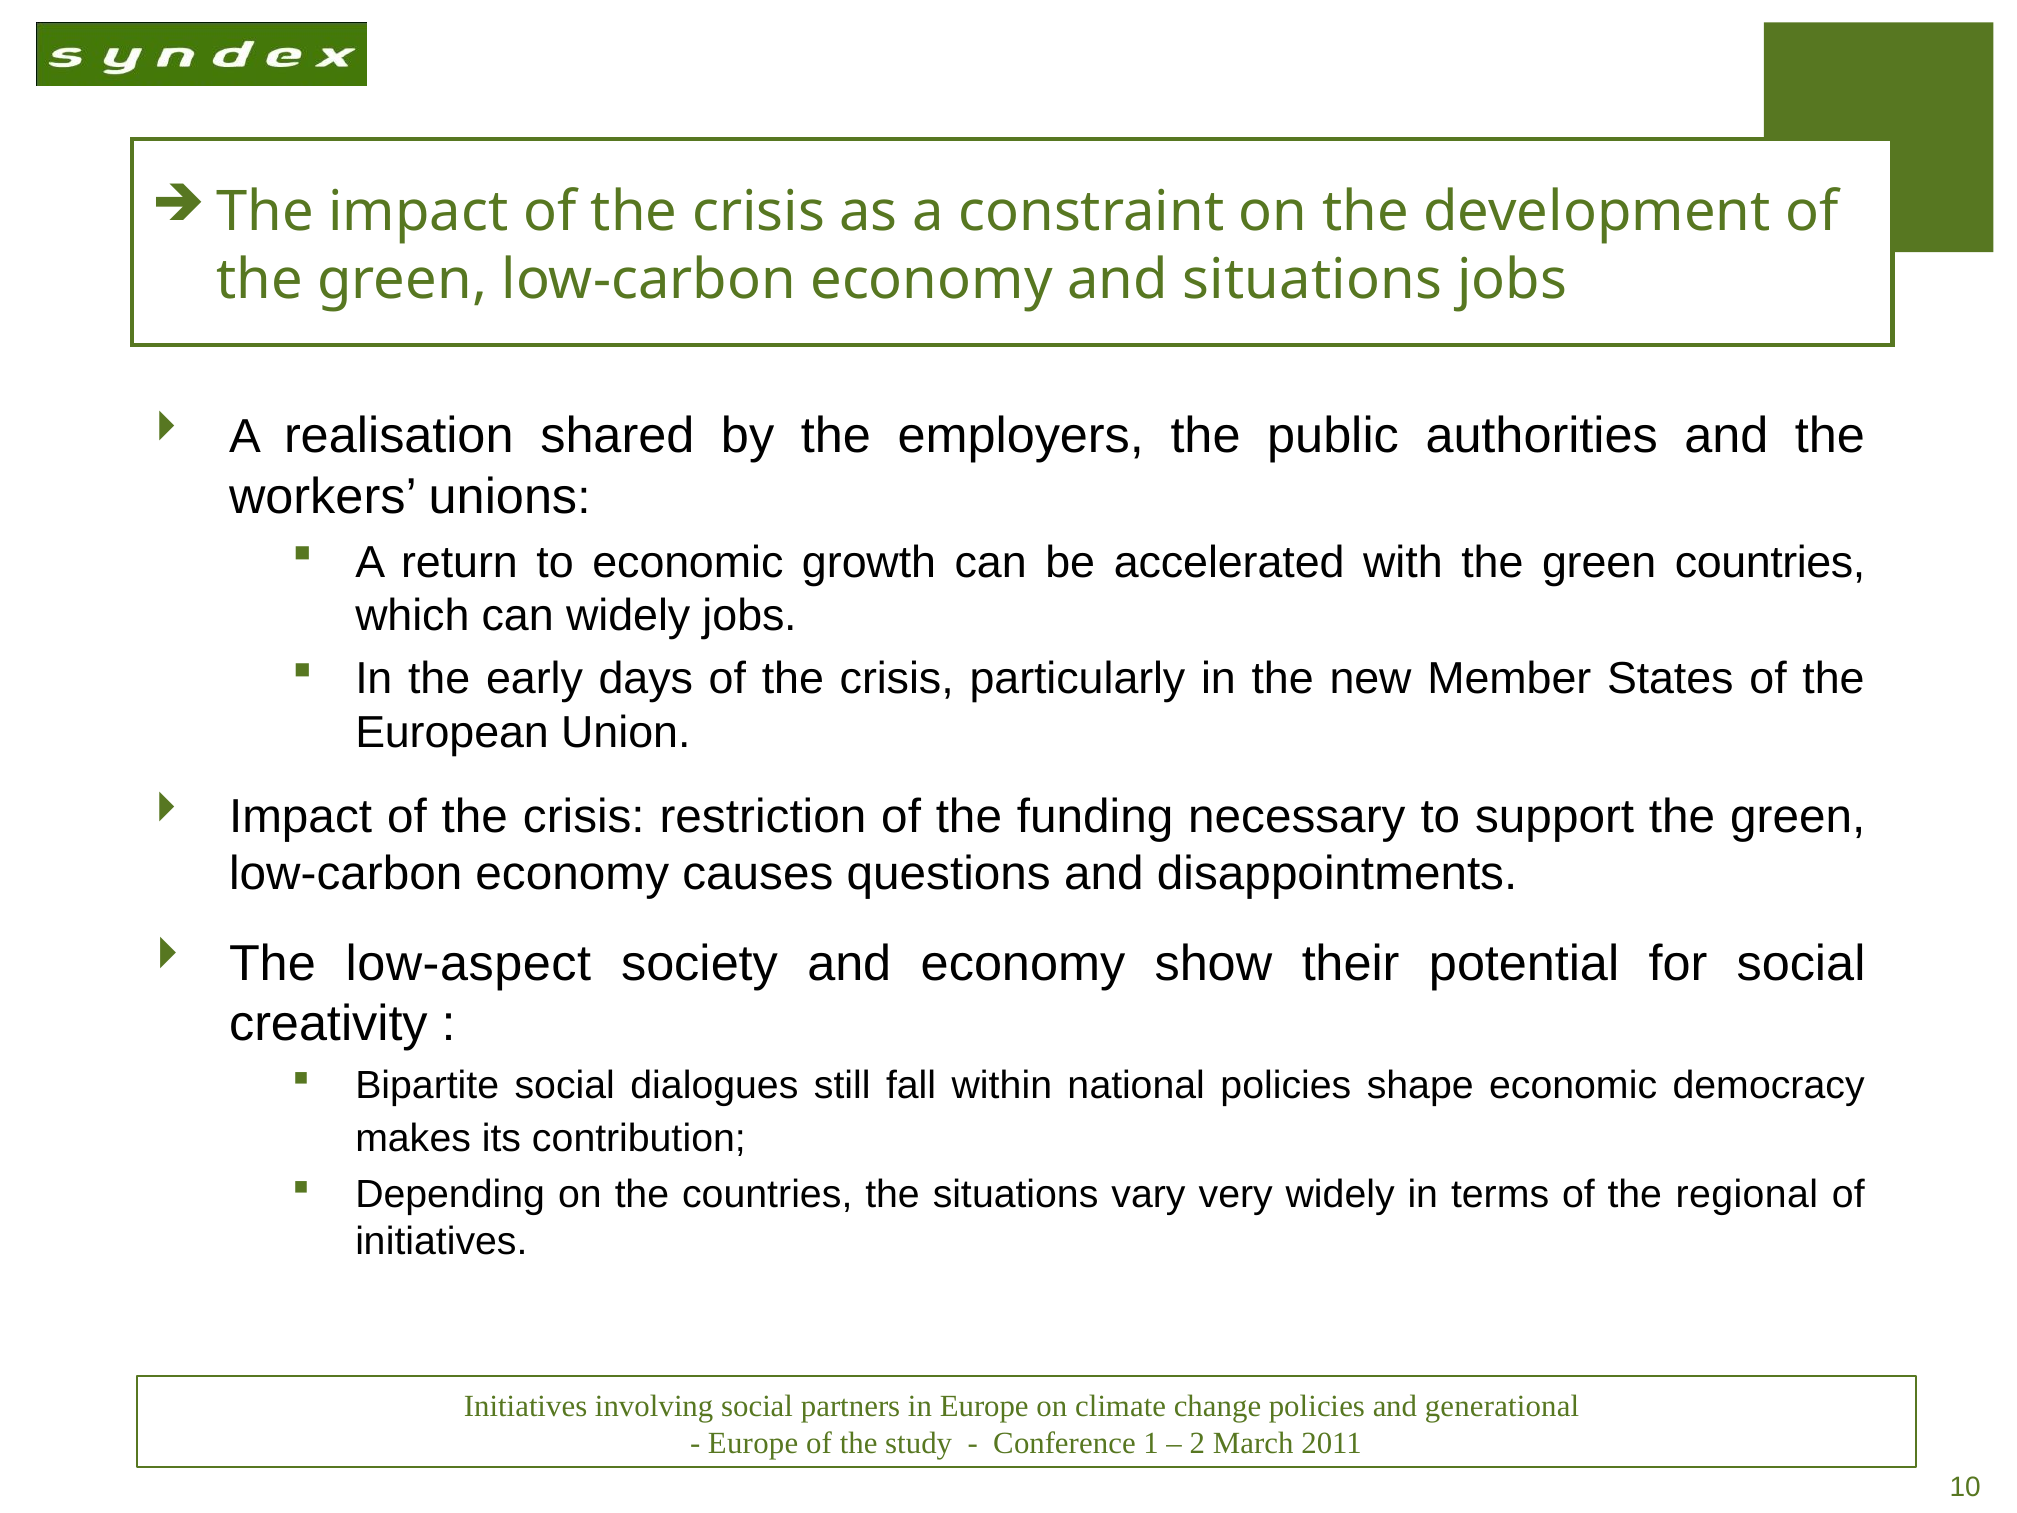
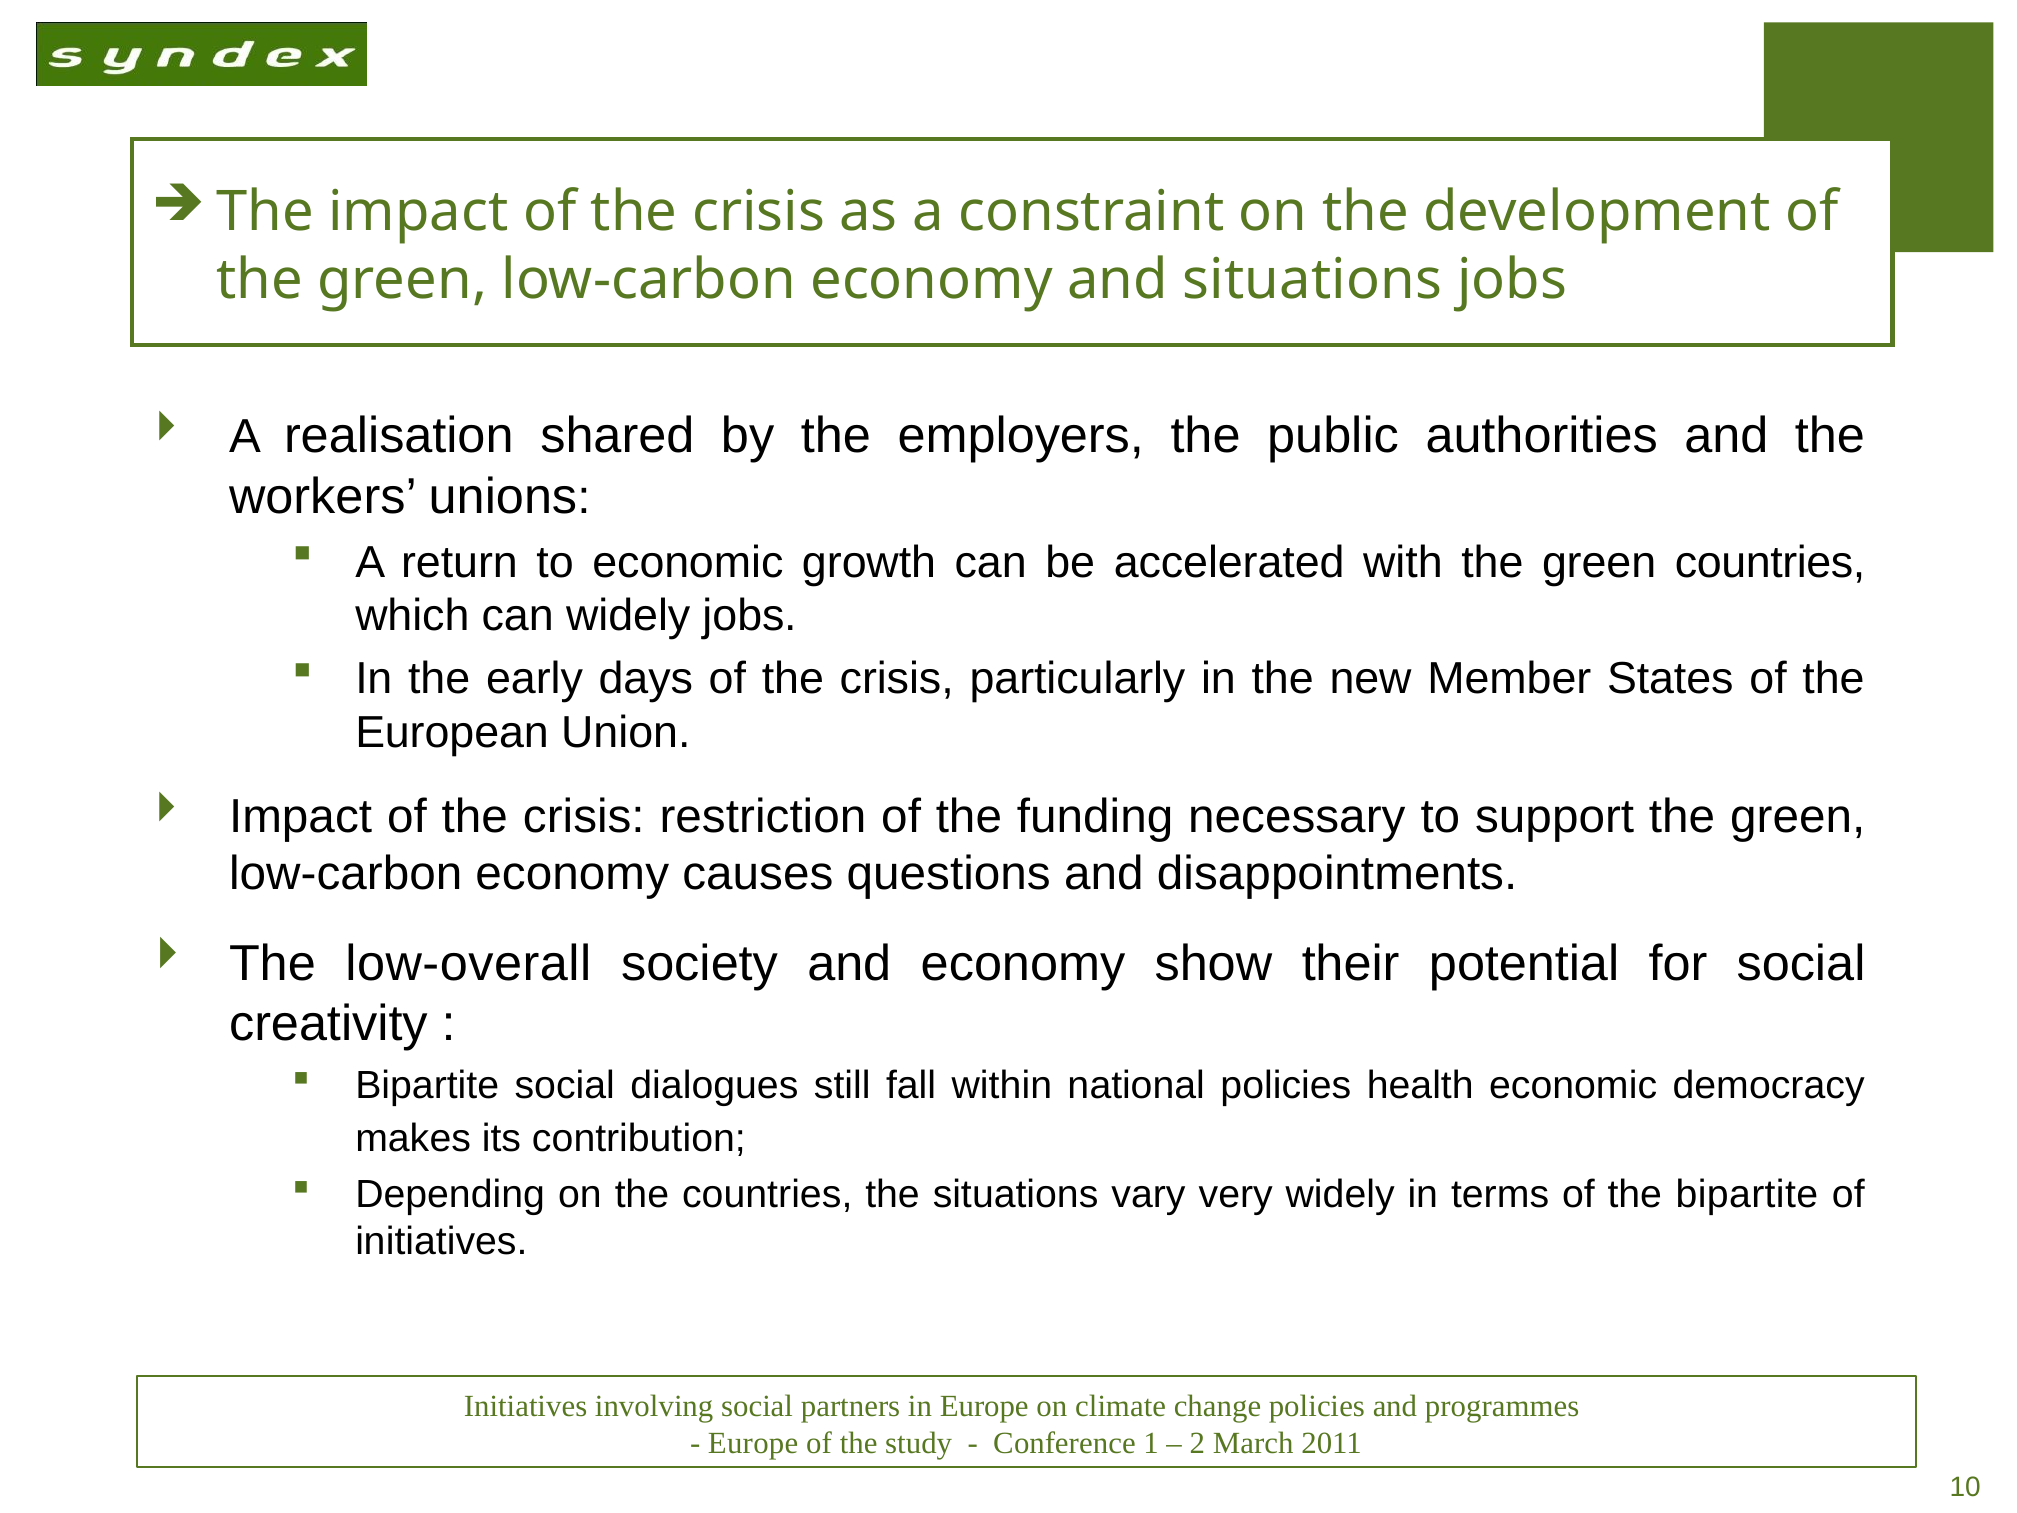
low-aspect: low-aspect -> low-overall
shape: shape -> health
the regional: regional -> bipartite
generational: generational -> programmes
